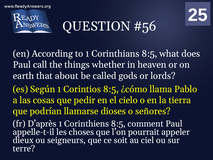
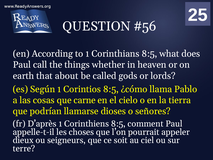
pedir: pedir -> carne
